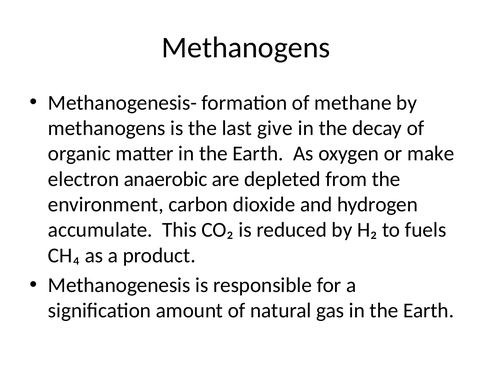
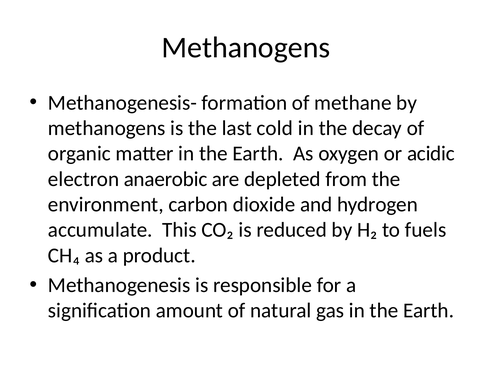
give: give -> cold
make: make -> acidic
